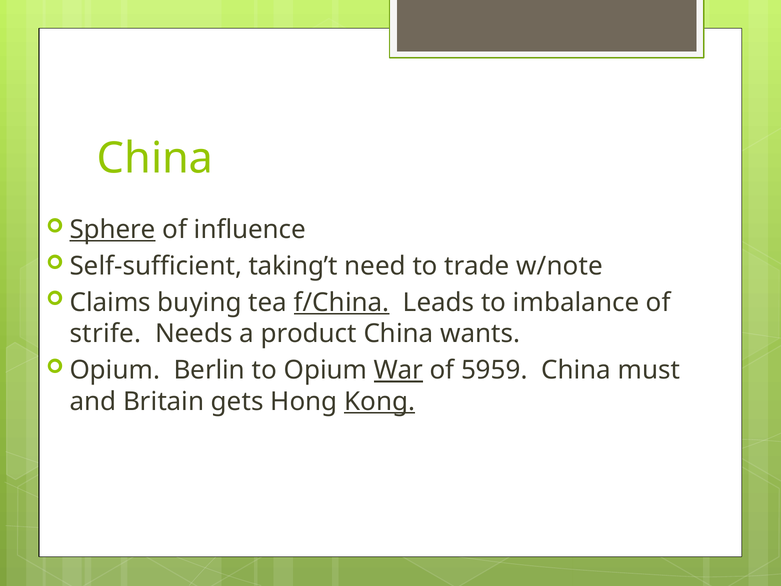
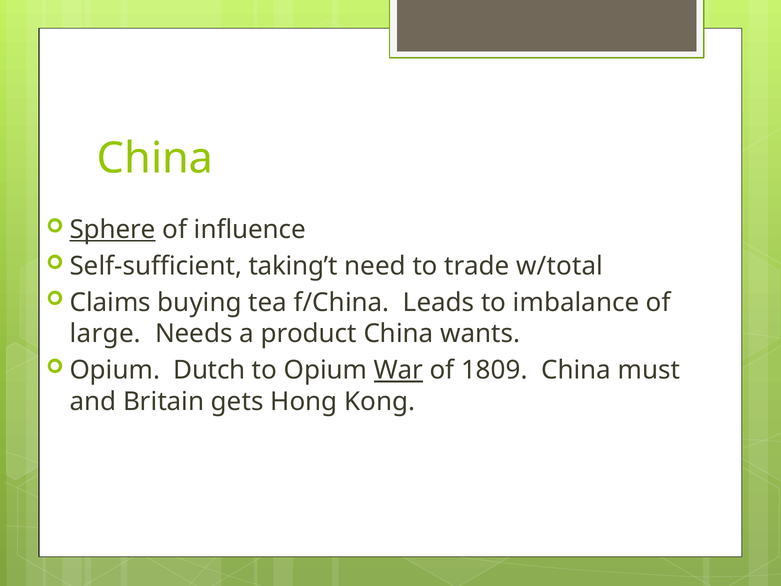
w/note: w/note -> w/total
f/China underline: present -> none
strife: strife -> large
Berlin: Berlin -> Dutch
5959: 5959 -> 1809
Kong underline: present -> none
